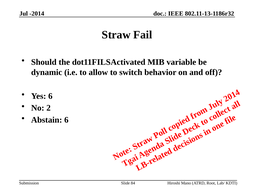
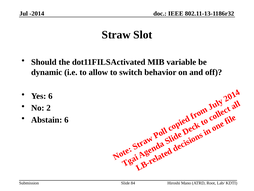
Fail: Fail -> Slot
